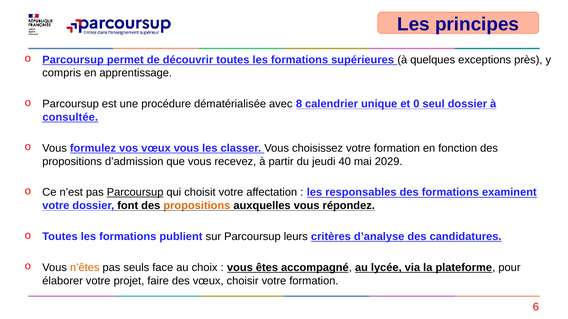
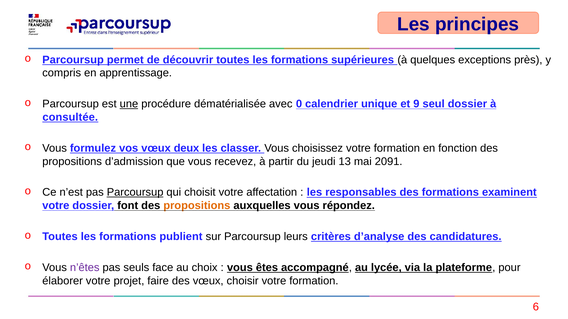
une underline: none -> present
8: 8 -> 0
0: 0 -> 9
vœux vous: vous -> deux
40: 40 -> 13
2029: 2029 -> 2091
n’êtes colour: orange -> purple
